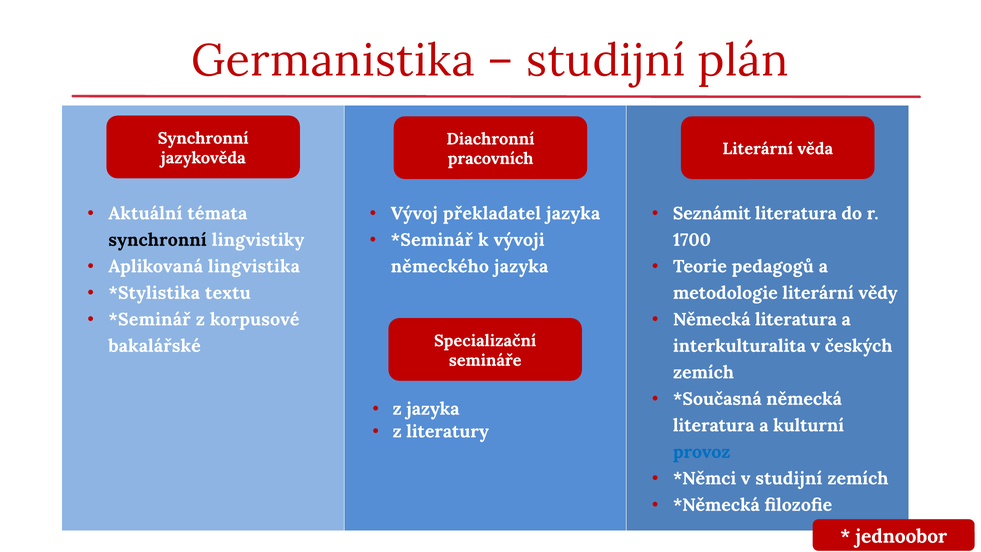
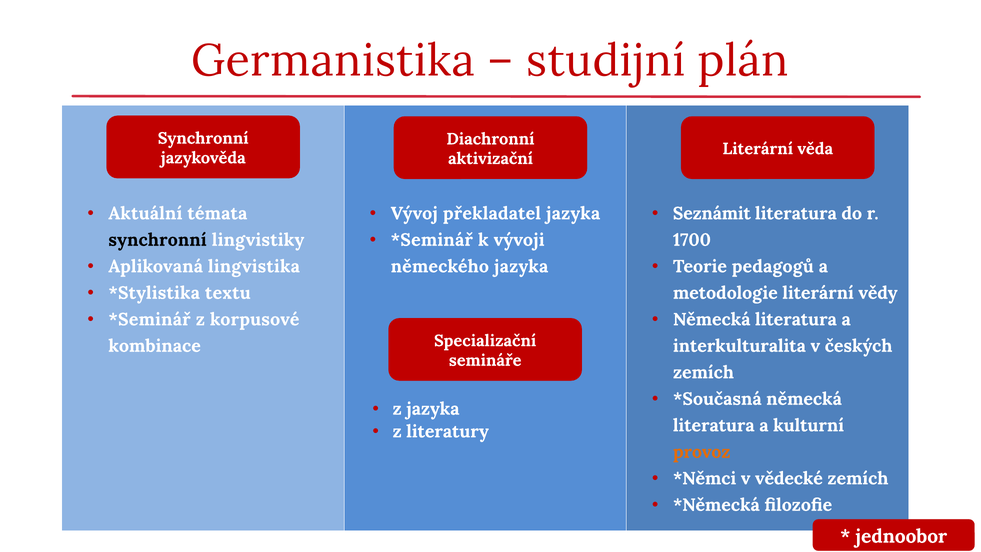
pracovních: pracovních -> aktivizační
bakalářské: bakalářské -> kombinace
provoz colour: blue -> orange
v studijní: studijní -> vědecké
